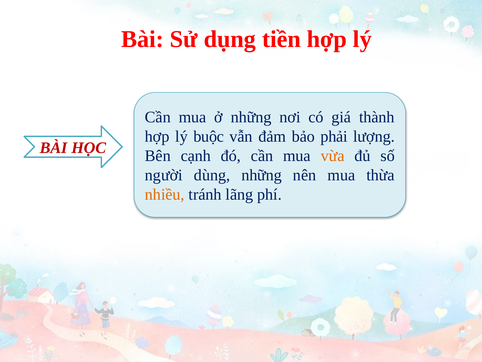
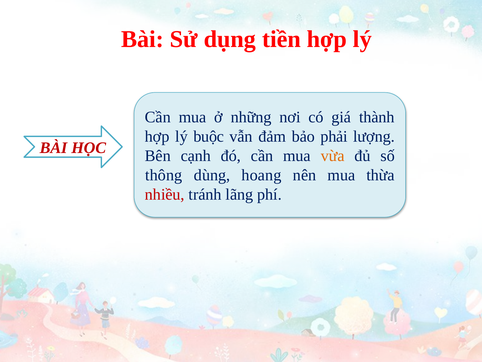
người: người -> thông
dùng những: những -> hoang
nhiều colour: orange -> red
